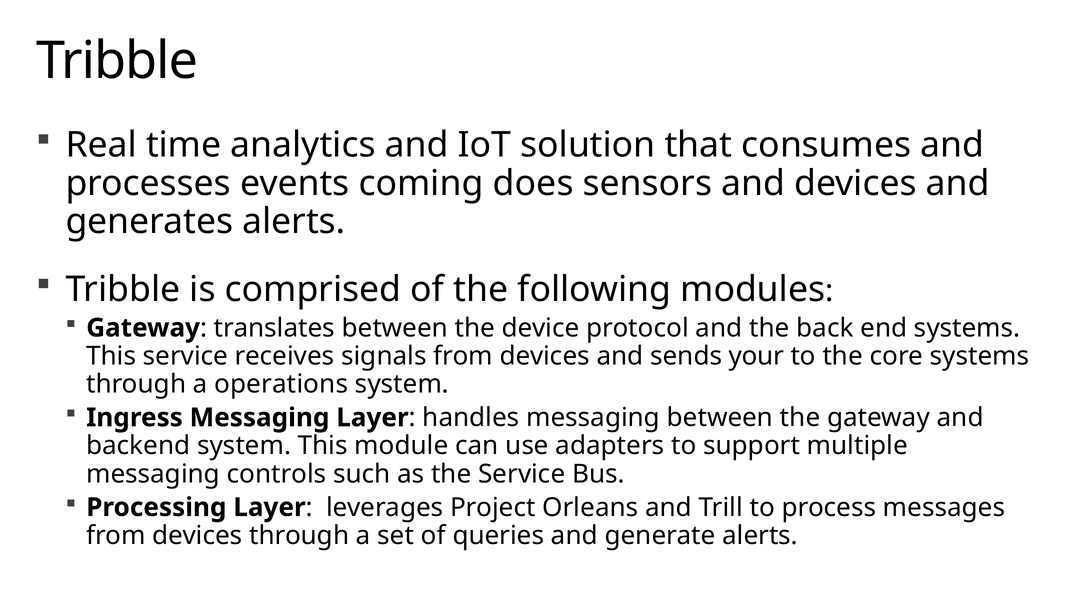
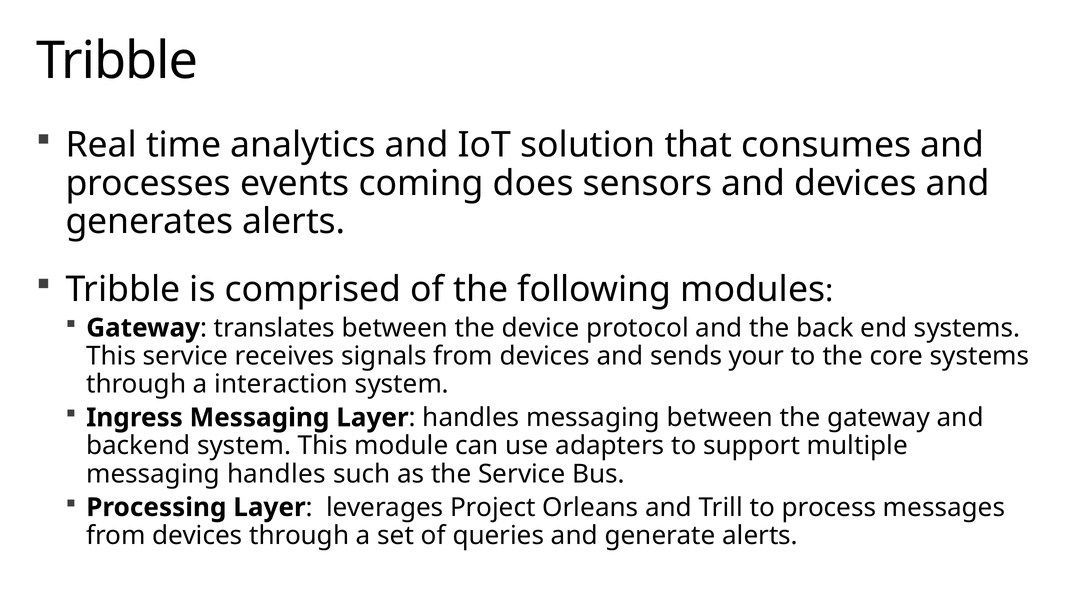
operations: operations -> interaction
messaging controls: controls -> handles
